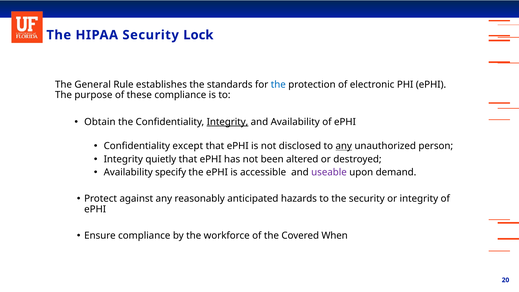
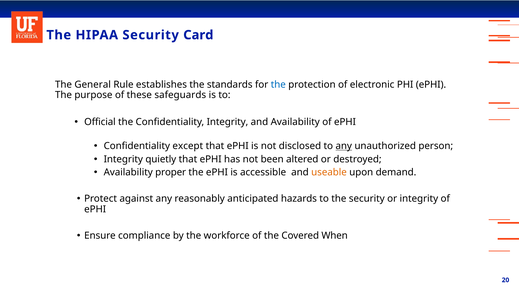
Lock: Lock -> Card
these compliance: compliance -> safeguards
Obtain: Obtain -> Official
Integrity at (227, 122) underline: present -> none
specify: specify -> proper
useable colour: purple -> orange
